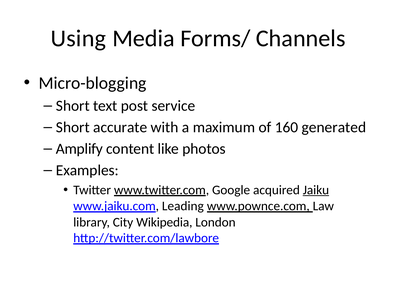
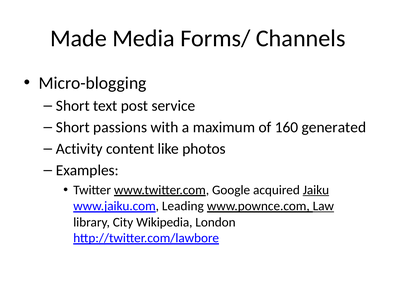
Using: Using -> Made
accurate: accurate -> passions
Amplify: Amplify -> Activity
Law underline: none -> present
